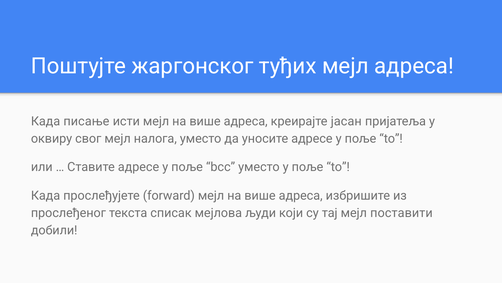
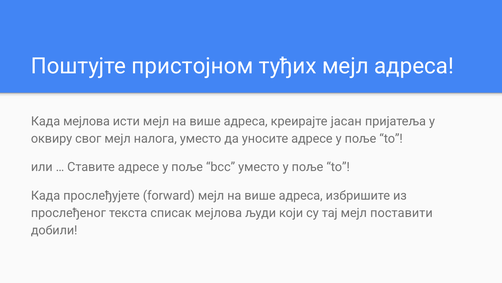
жаргонског: жаргонског -> пристојном
Када писање: писање -> мејлова
